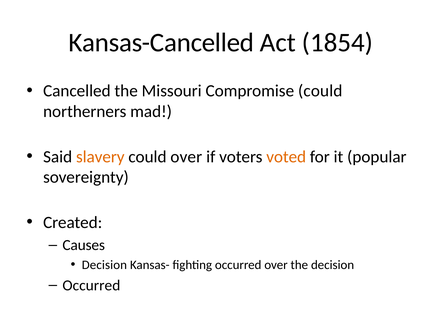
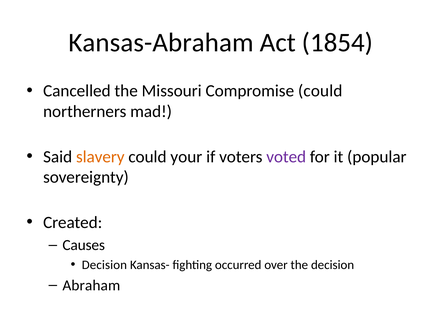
Kansas-Cancelled: Kansas-Cancelled -> Kansas-Abraham
could over: over -> your
voted colour: orange -> purple
Occurred at (91, 286): Occurred -> Abraham
